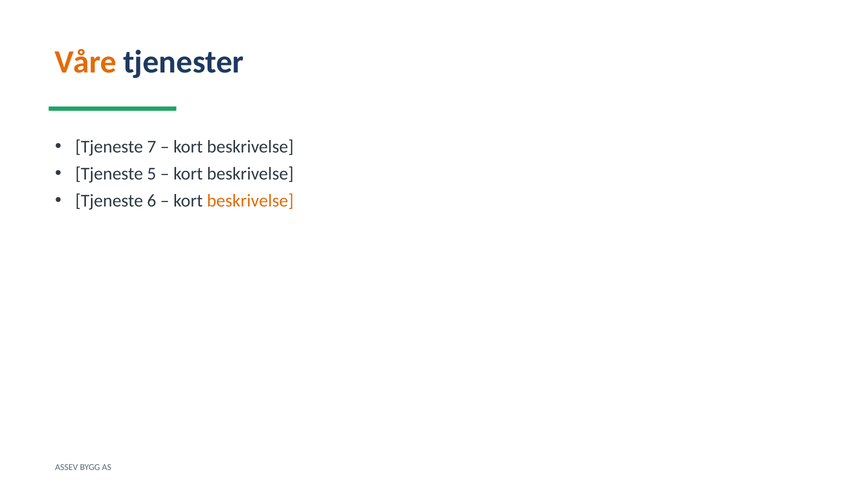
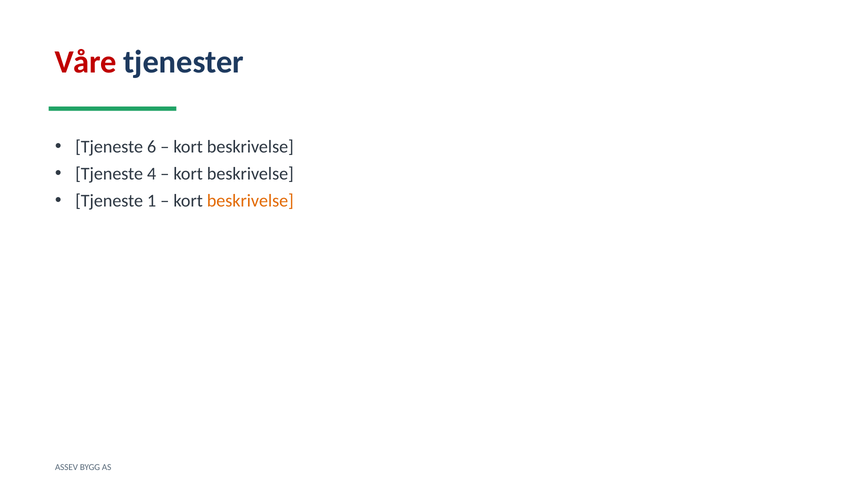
Våre colour: orange -> red
7: 7 -> 6
5: 5 -> 4
6: 6 -> 1
